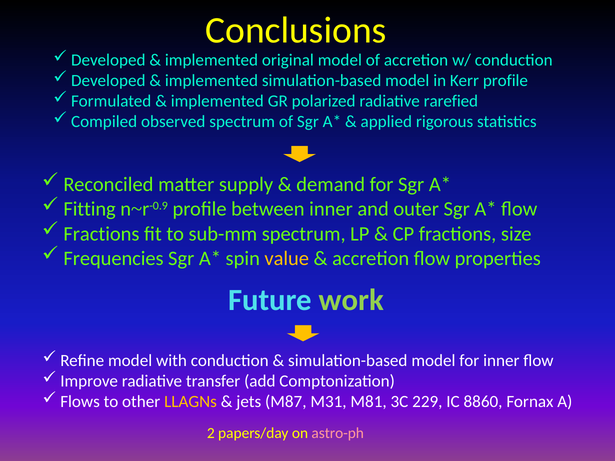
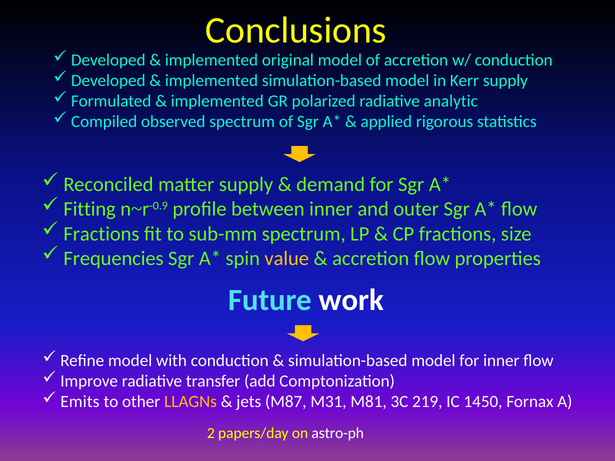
Kerr profile: profile -> supply
rarefied: rarefied -> analytic
work colour: light green -> white
Flows: Flows -> Emits
229: 229 -> 219
8860: 8860 -> 1450
astro-ph colour: pink -> white
